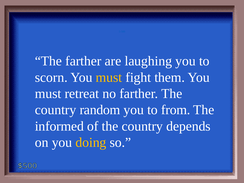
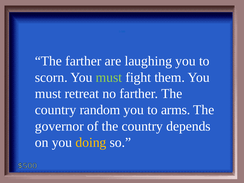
must at (109, 77) colour: yellow -> light green
from: from -> arms
informed: informed -> governor
